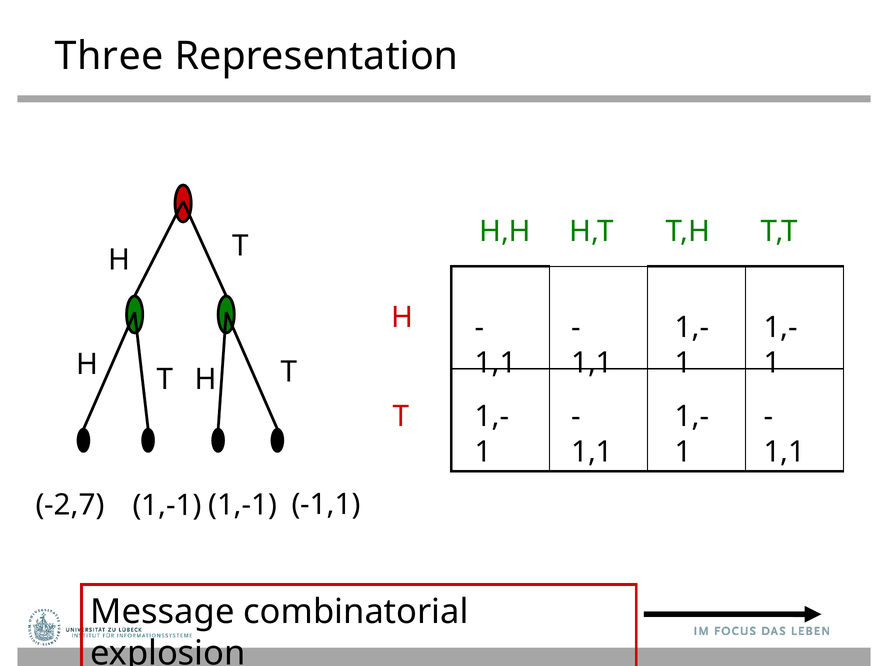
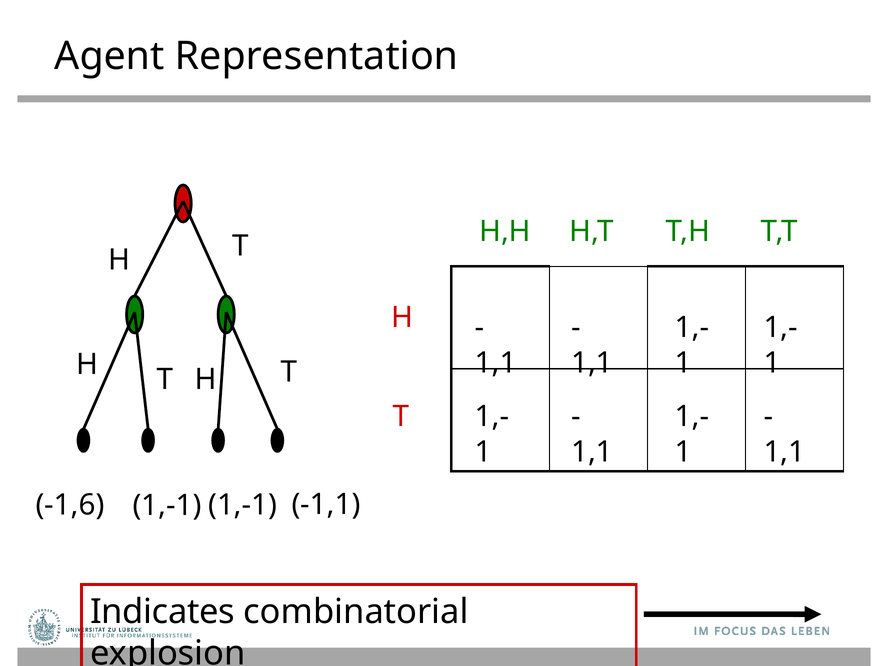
Three: Three -> Agent
-2,7: -2,7 -> -1,6
Message: Message -> Indicates
